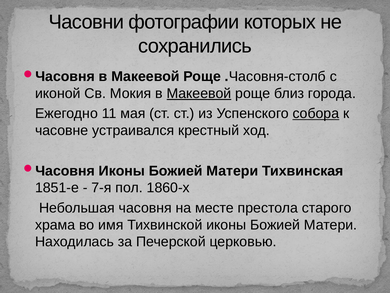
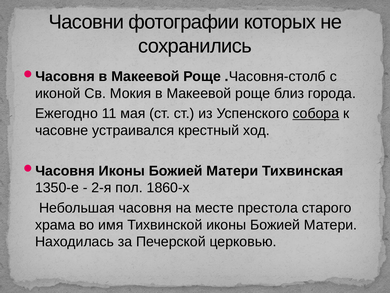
Макеевой at (199, 93) underline: present -> none
1851-е: 1851-е -> 1350-е
7-я: 7-я -> 2-я
